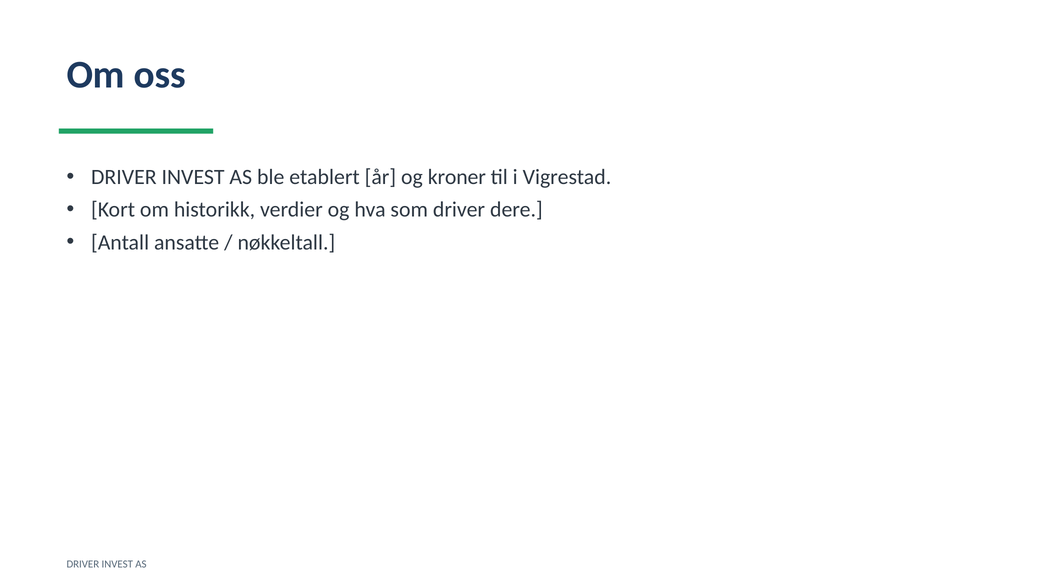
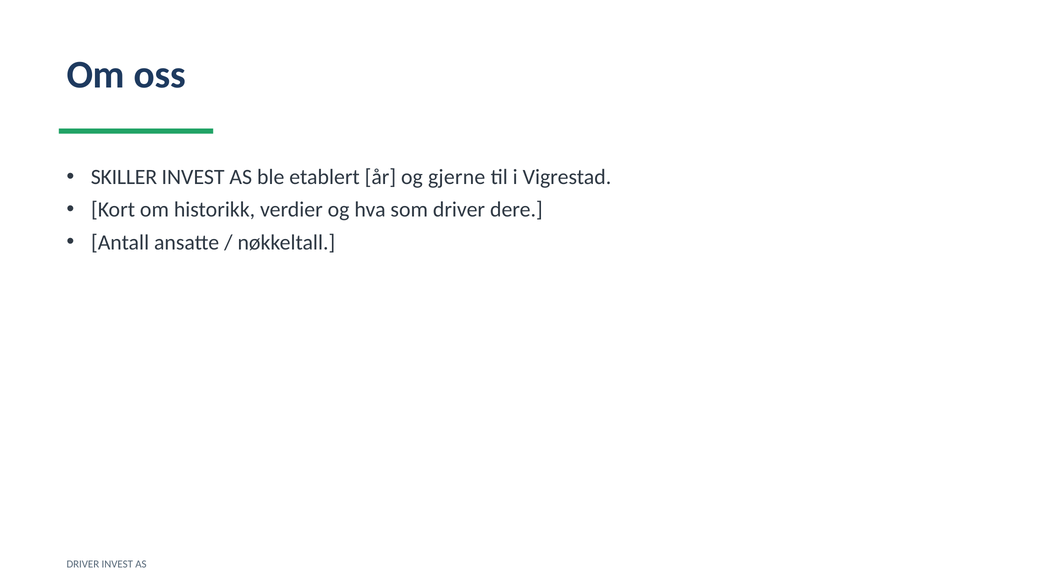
DRIVER at (124, 177): DRIVER -> SKILLER
kroner: kroner -> gjerne
